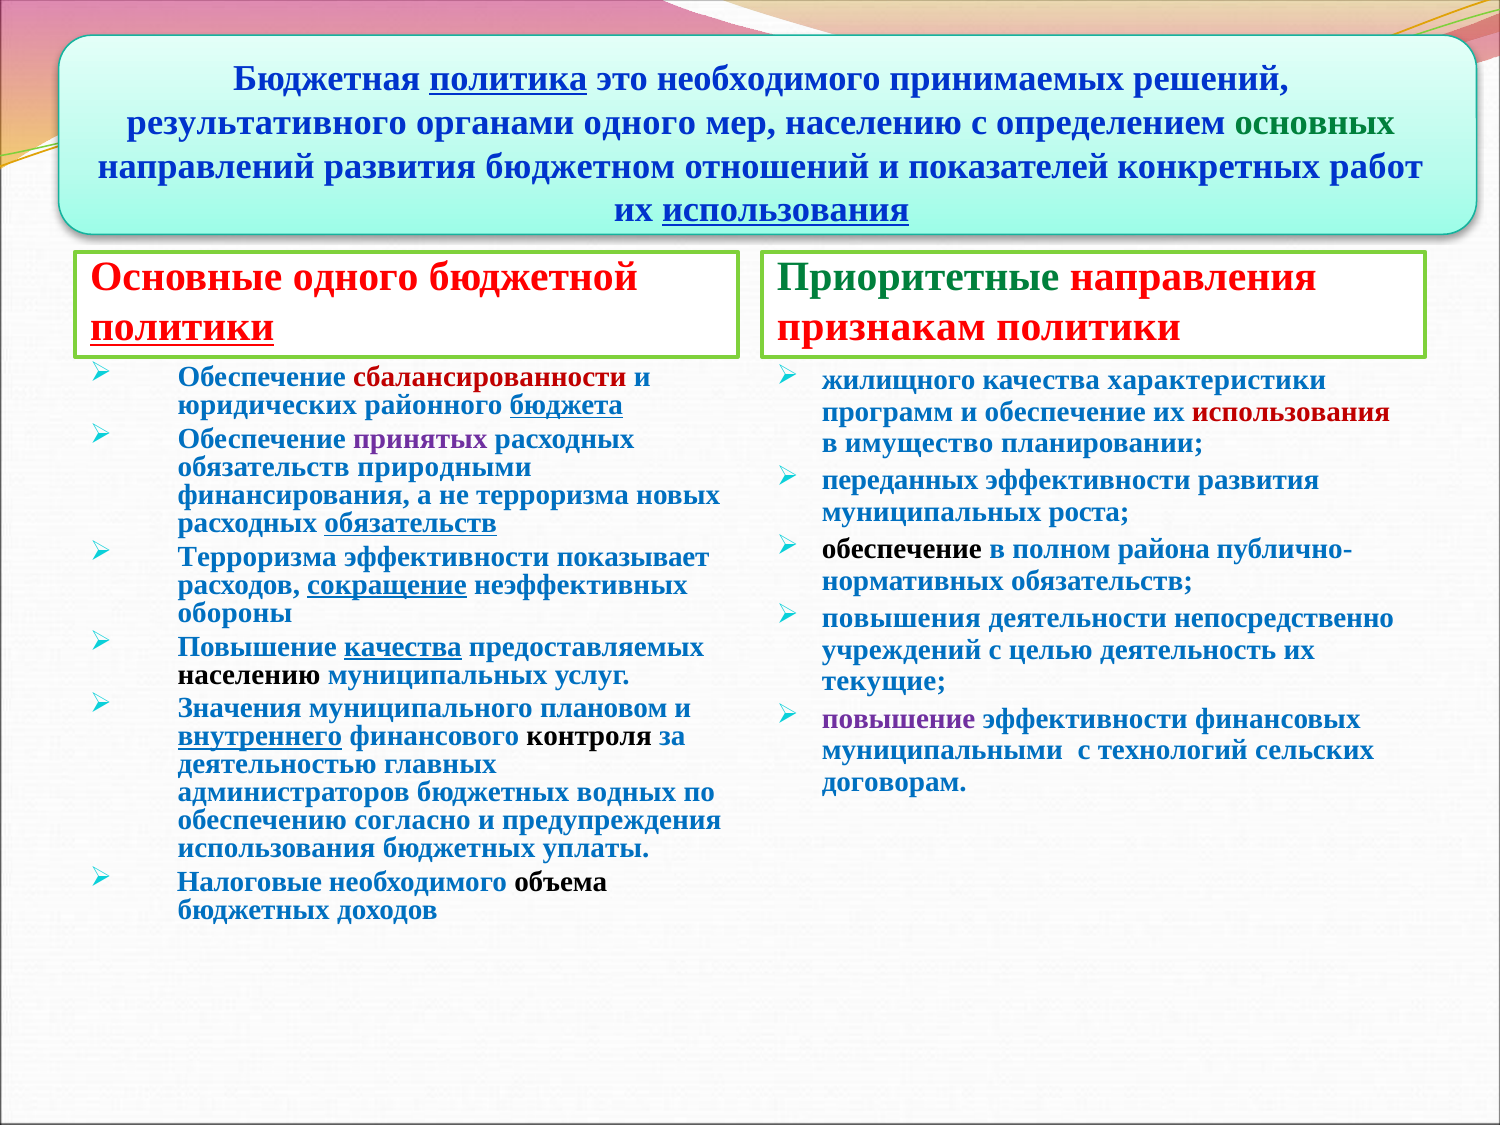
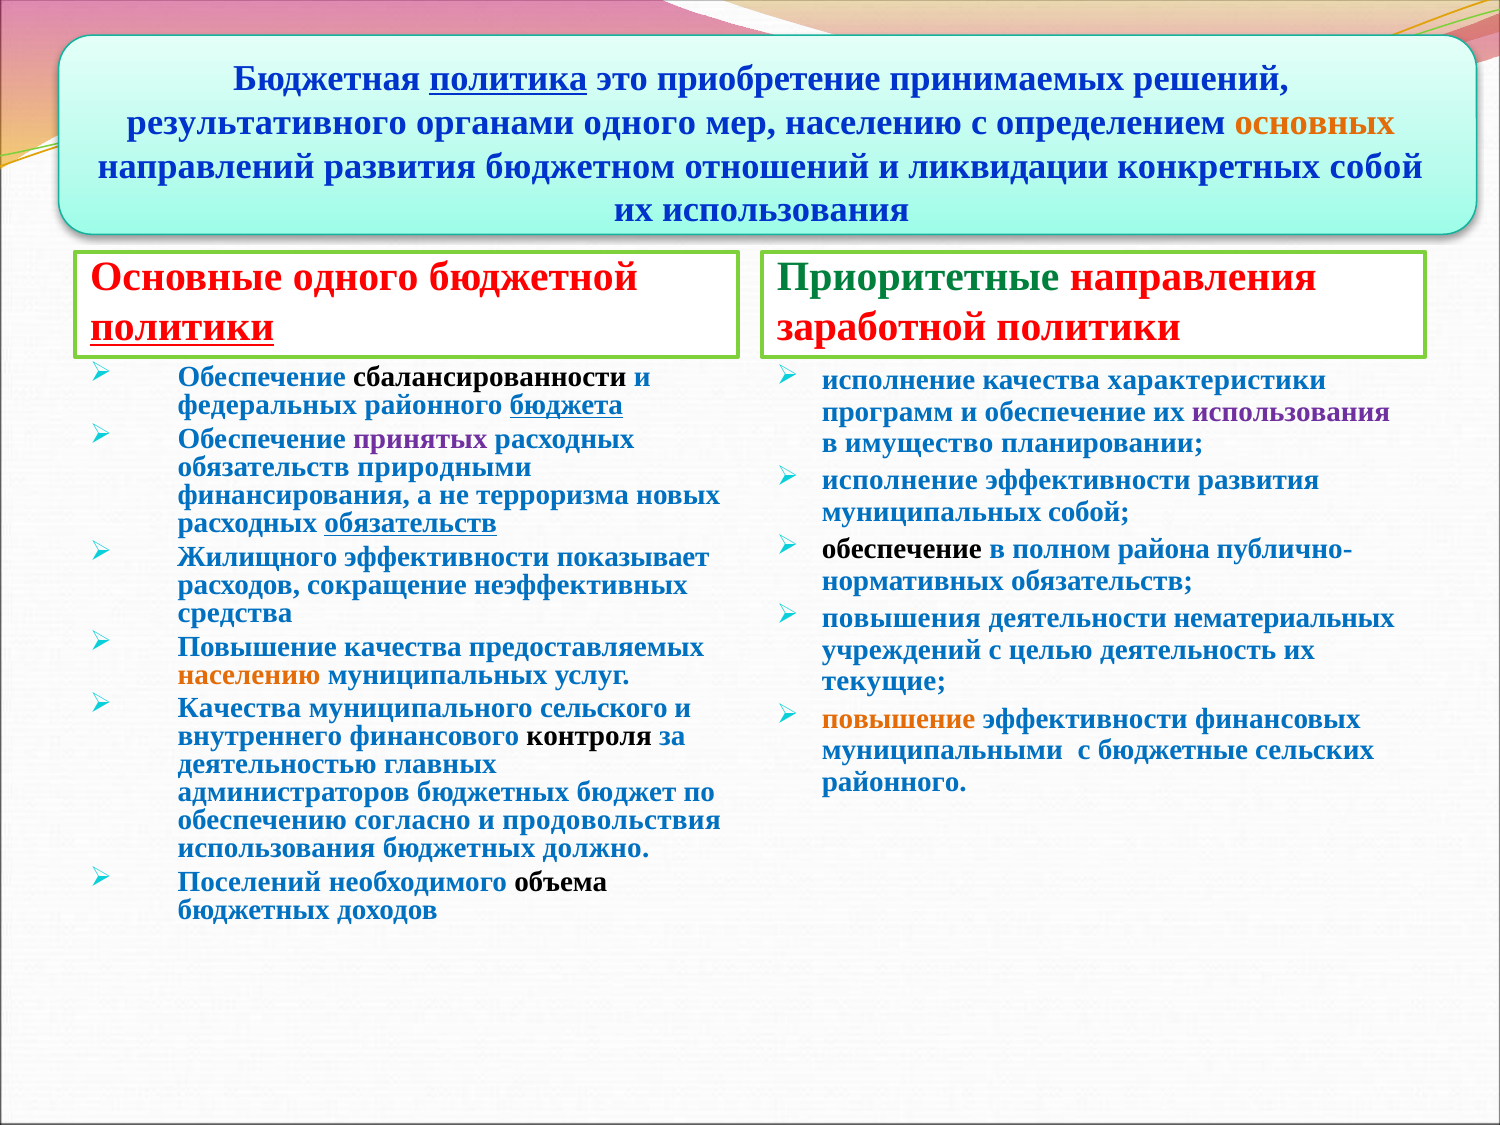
это необходимого: необходимого -> приобретение
основных colour: green -> orange
показателей: показателей -> ликвидации
конкретных работ: работ -> собой
использования at (786, 210) underline: present -> none
признакам: признакам -> заработной
сбалансированности colour: red -> black
жилищного at (899, 380): жилищного -> исполнение
юридических: юридических -> федеральных
использования at (1291, 411) colour: red -> purple
переданных at (900, 480): переданных -> исполнение
муниципальных роста: роста -> собой
Терроризма at (257, 557): Терроризма -> Жилищного
сокращение underline: present -> none
обороны: обороны -> средства
непосредственно: непосредственно -> нематериальных
качества at (403, 647) underline: present -> none
населению at (249, 675) colour: black -> orange
Значения at (240, 708): Значения -> Качества
плановом: плановом -> сельского
повышение at (899, 719) colour: purple -> orange
внутреннего underline: present -> none
технологий: технологий -> бюджетные
договорам at (894, 782): договорам -> районного
водных: водных -> бюджет
предупреждения: предупреждения -> продовольствия
уплаты: уплаты -> должно
Налоговые: Налоговые -> Поселений
